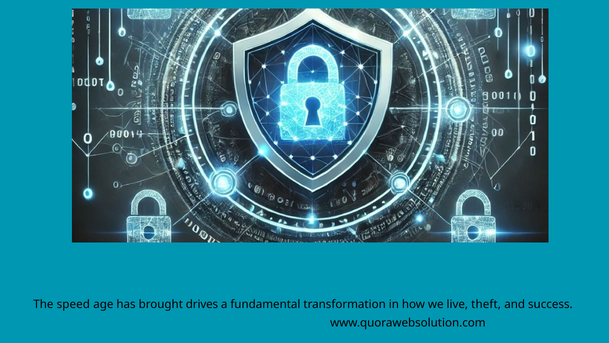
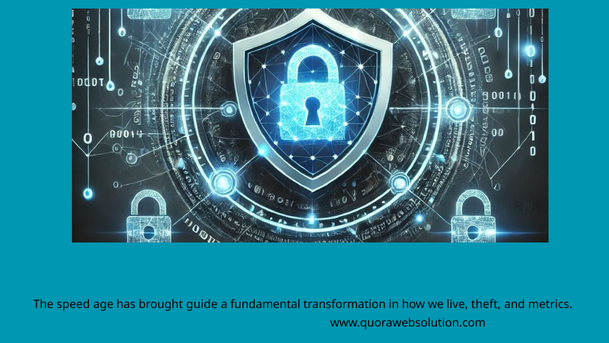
drives: drives -> guide
success: success -> metrics
